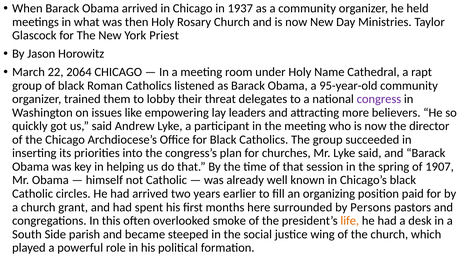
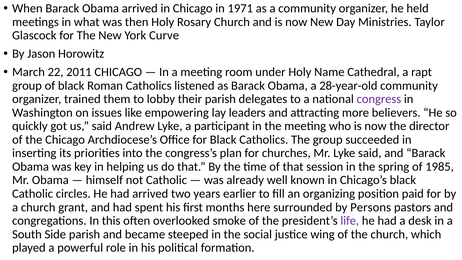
1937: 1937 -> 1971
Priest: Priest -> Curve
2064: 2064 -> 2011
95-year-old: 95-year-old -> 28-year-old
their threat: threat -> parish
1907: 1907 -> 1985
life colour: orange -> purple
